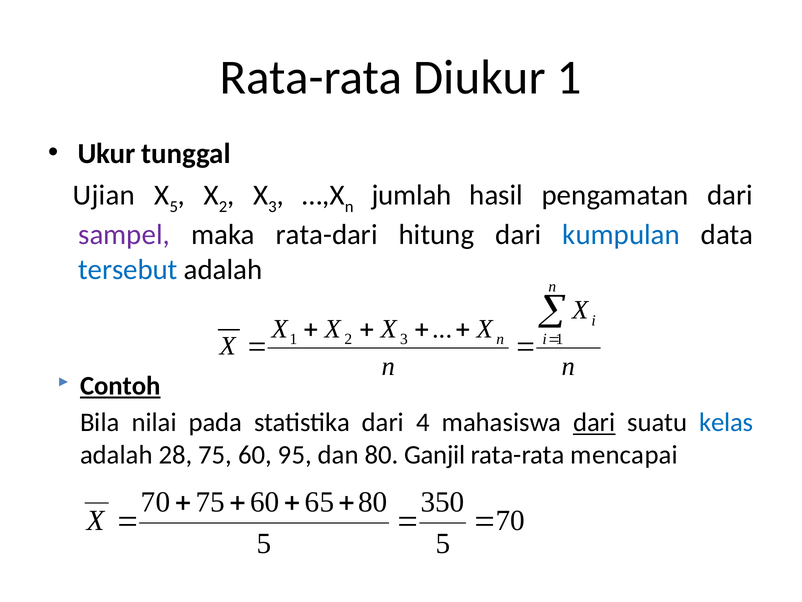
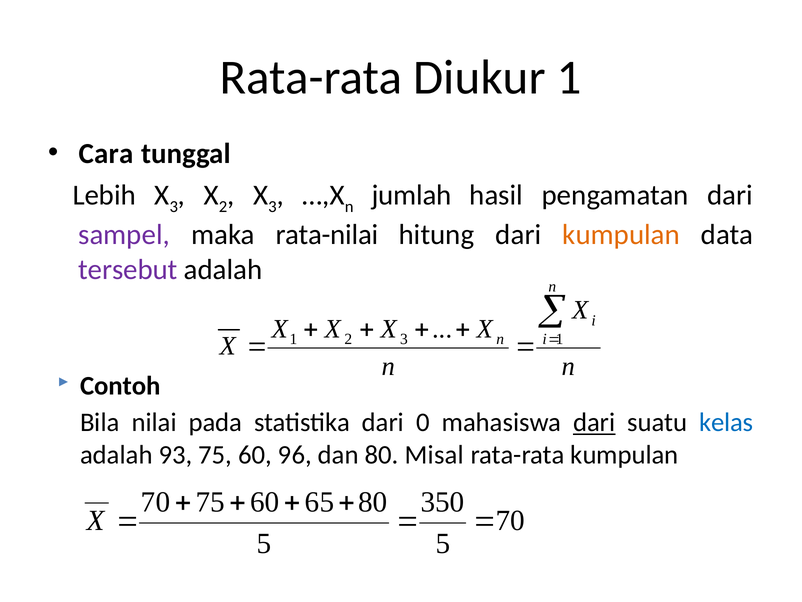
Ukur: Ukur -> Cara
Ujian: Ujian -> Lebih
5 at (174, 206): 5 -> 3
rata-dari: rata-dari -> rata-nilai
kumpulan at (621, 235) colour: blue -> orange
tersebut colour: blue -> purple
Contoh underline: present -> none
4: 4 -> 0
28: 28 -> 93
95: 95 -> 96
Ganjil: Ganjil -> Misal
rata-rata mencapai: mencapai -> kumpulan
